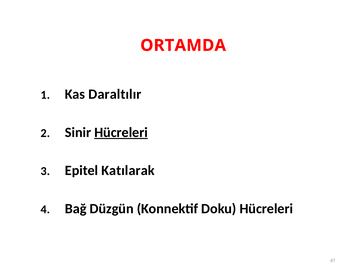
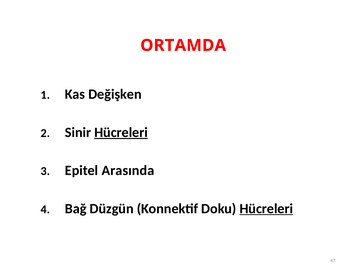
Daraltılır: Daraltılır -> Değişken
Katılarak: Katılarak -> Arasında
Hücreleri at (266, 209) underline: none -> present
